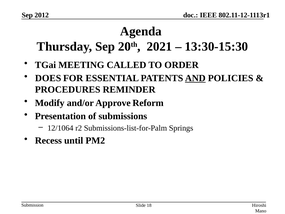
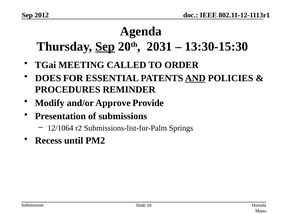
Sep at (105, 46) underline: none -> present
2021: 2021 -> 2031
Reform: Reform -> Provide
